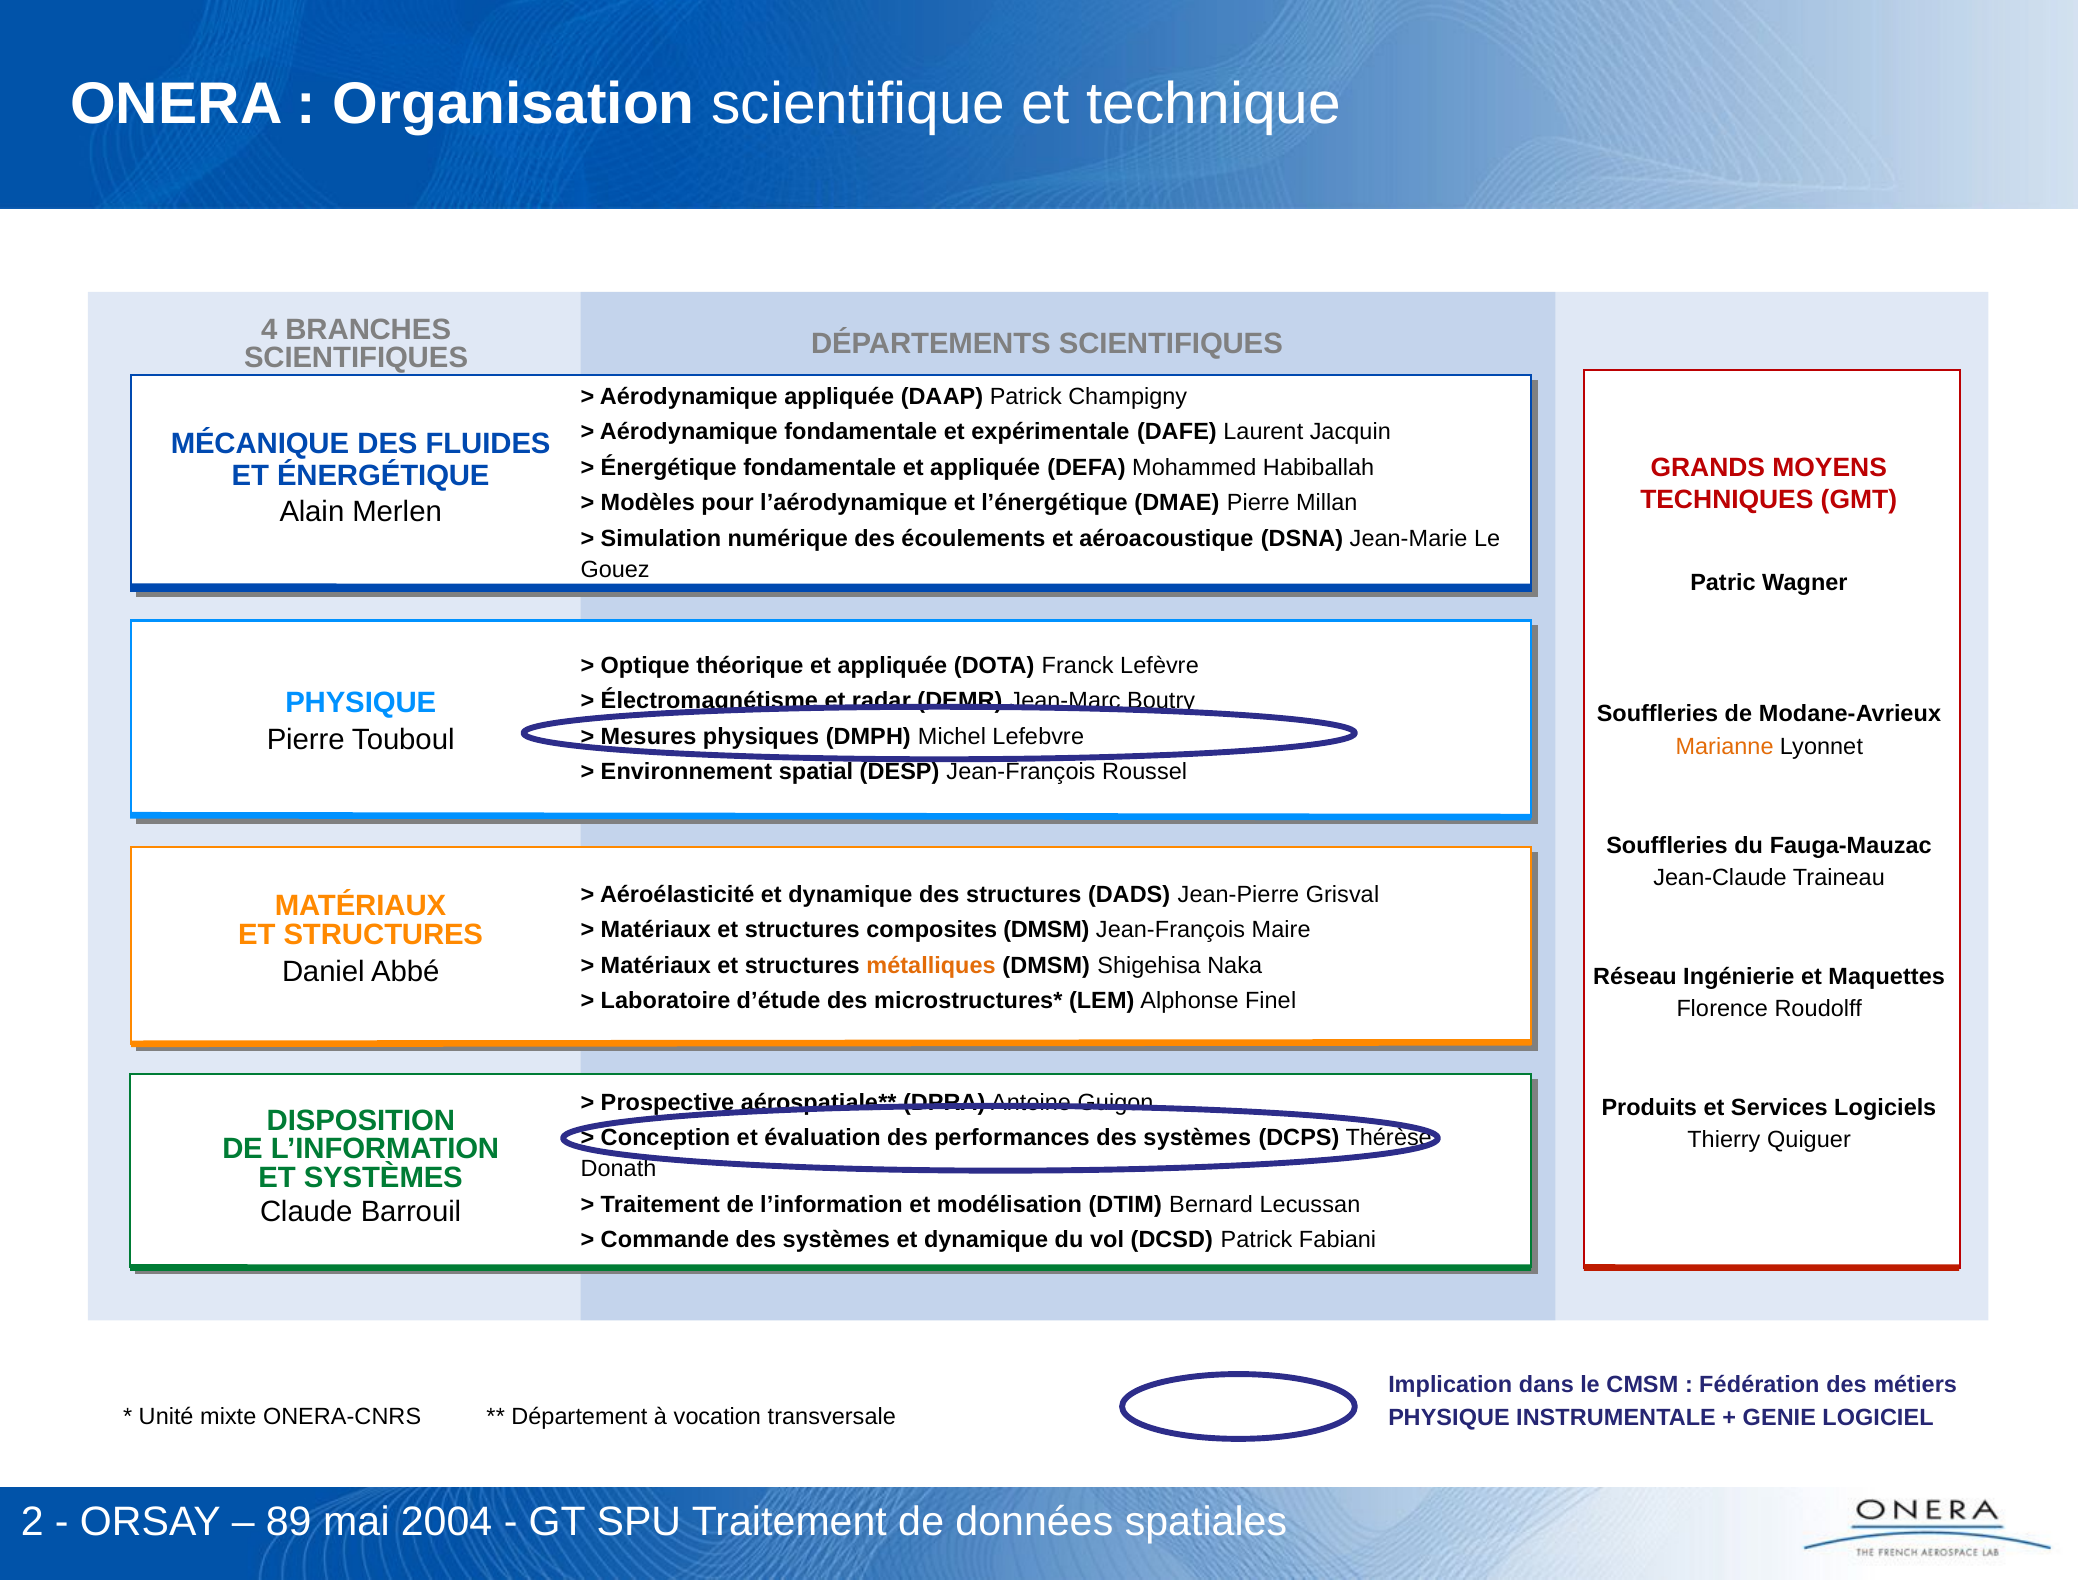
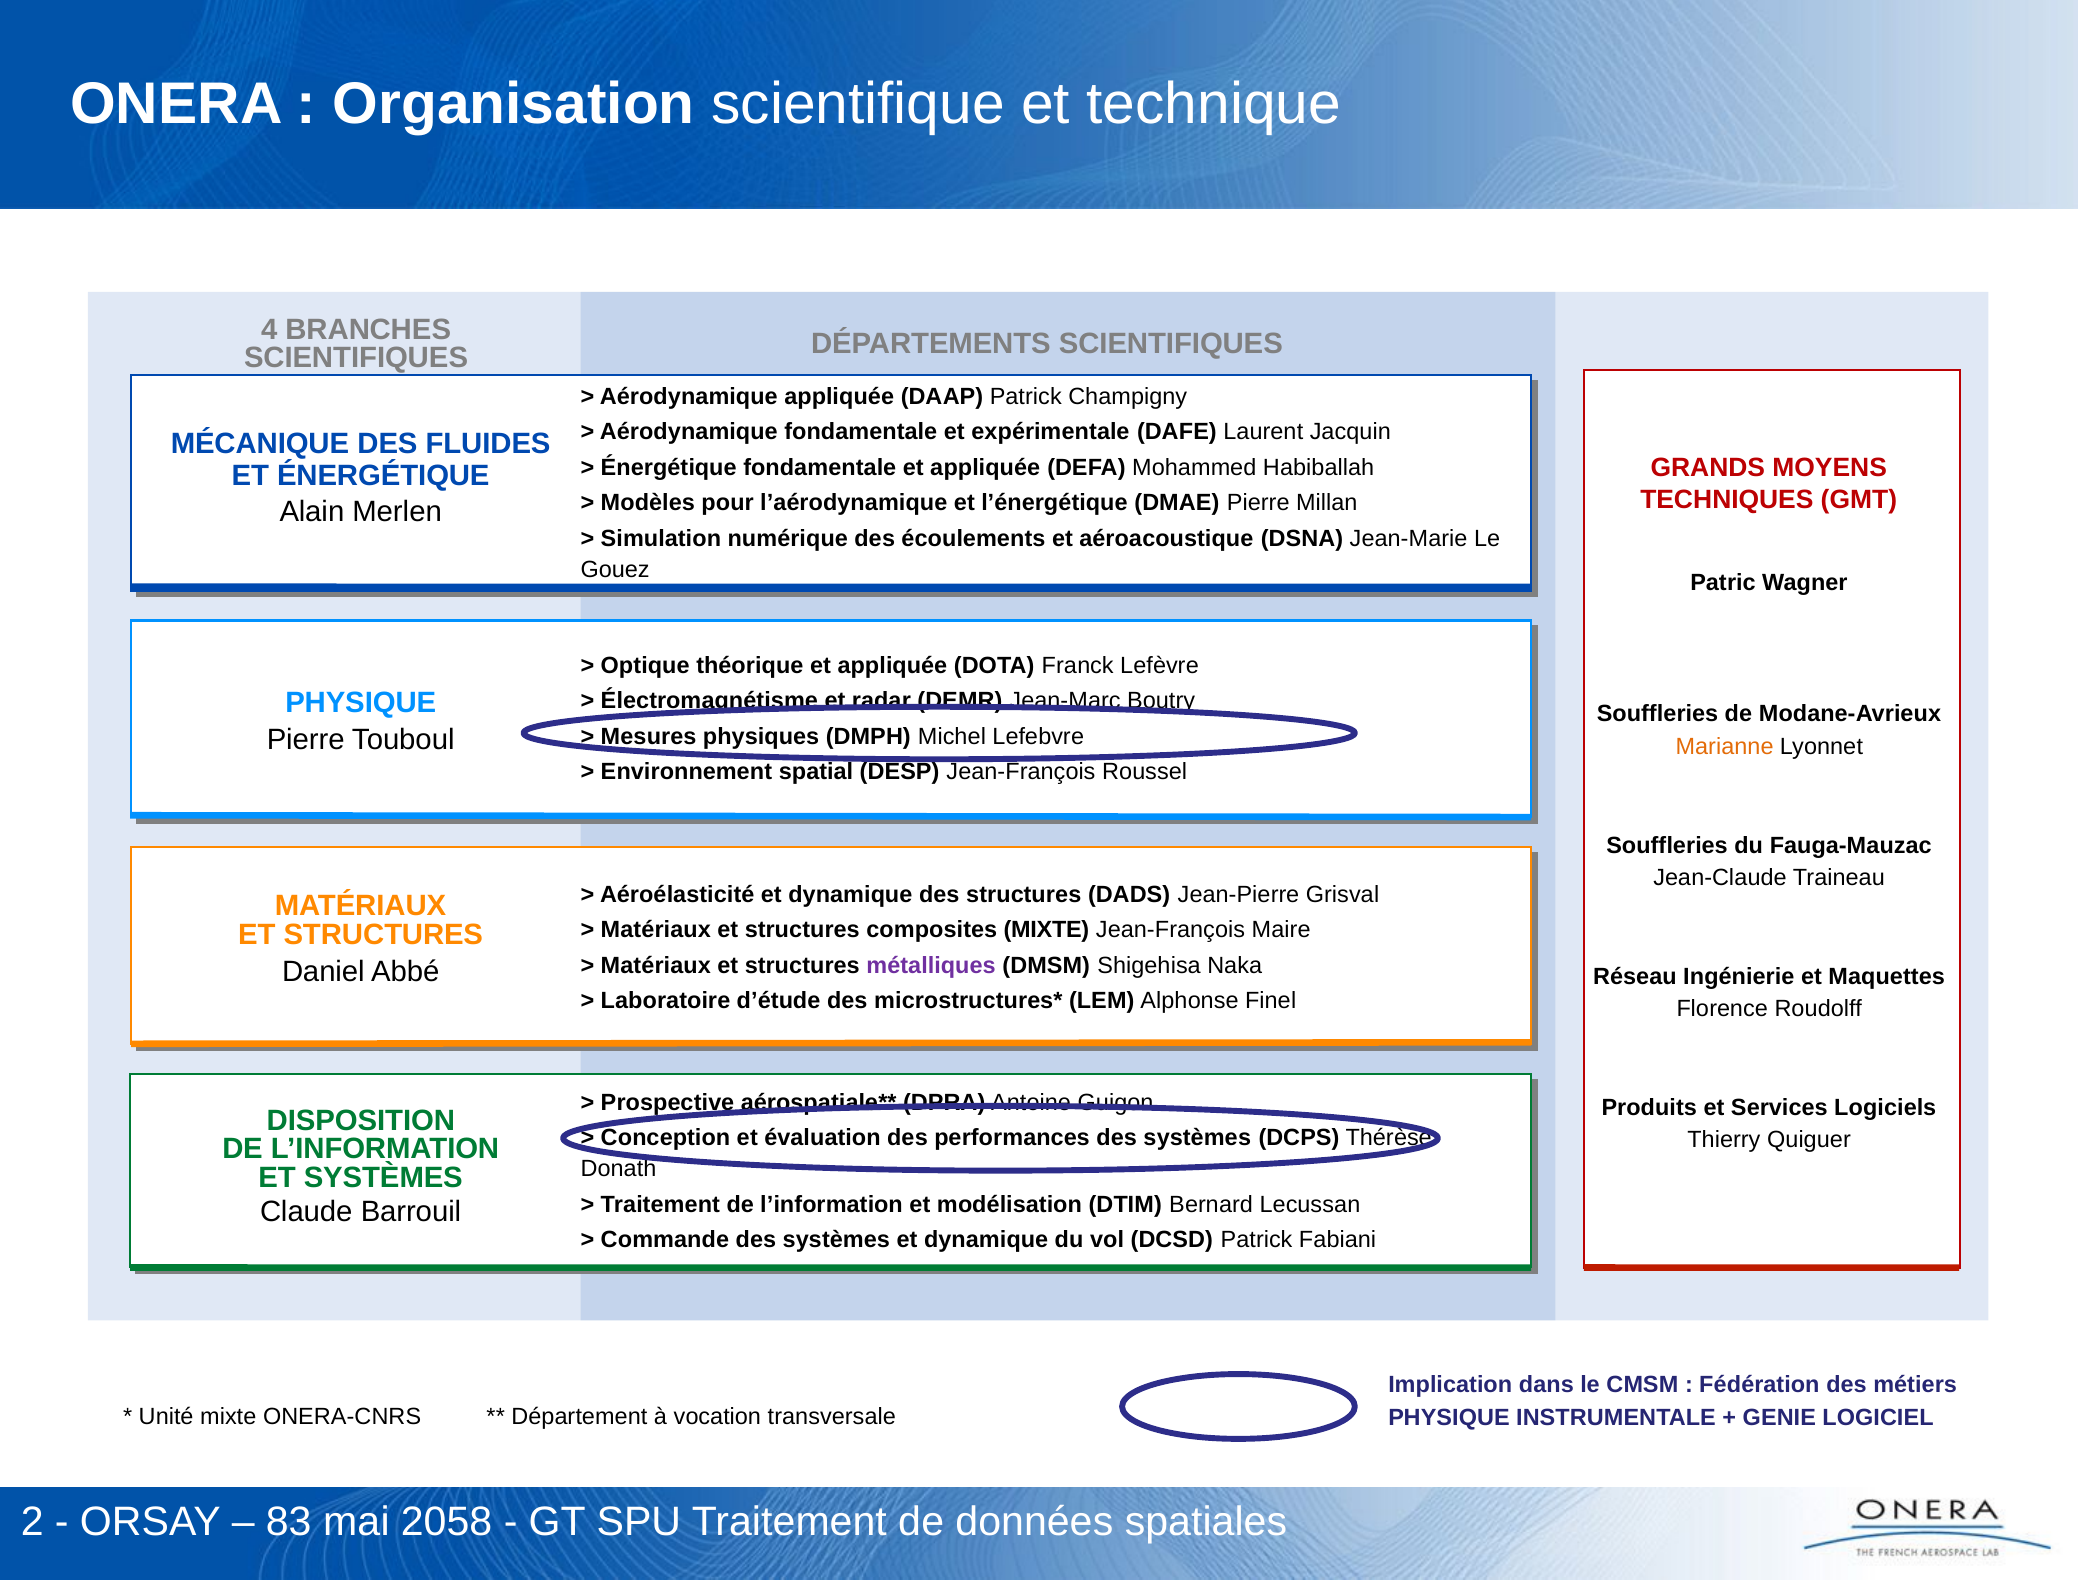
composites DMSM: DMSM -> MIXTE
métalliques colour: orange -> purple
89: 89 -> 83
2004: 2004 -> 2058
